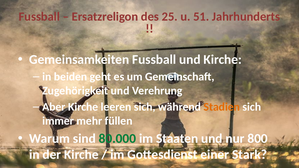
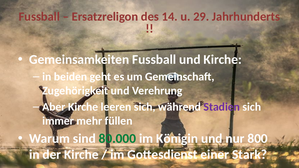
25: 25 -> 14
51: 51 -> 29
Stadien colour: orange -> purple
Staaten: Staaten -> Königin
